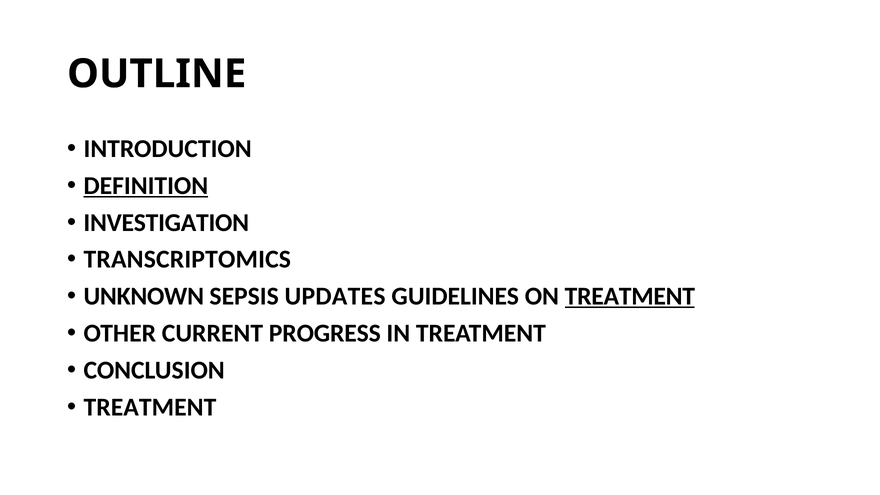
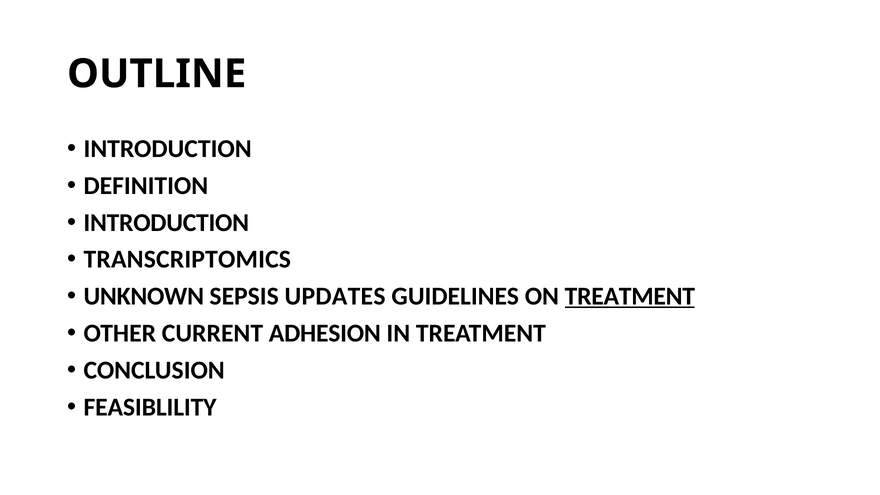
DEFINITION underline: present -> none
INVESTIGATION at (166, 223): INVESTIGATION -> INTRODUCTION
PROGRESS: PROGRESS -> ADHESION
TREATMENT at (150, 407): TREATMENT -> FEASIBLILITY
